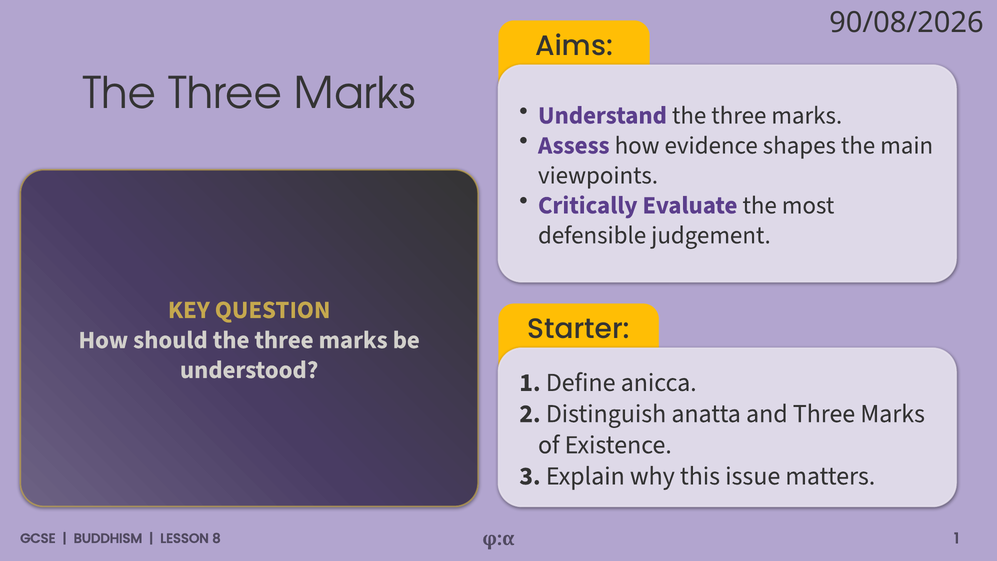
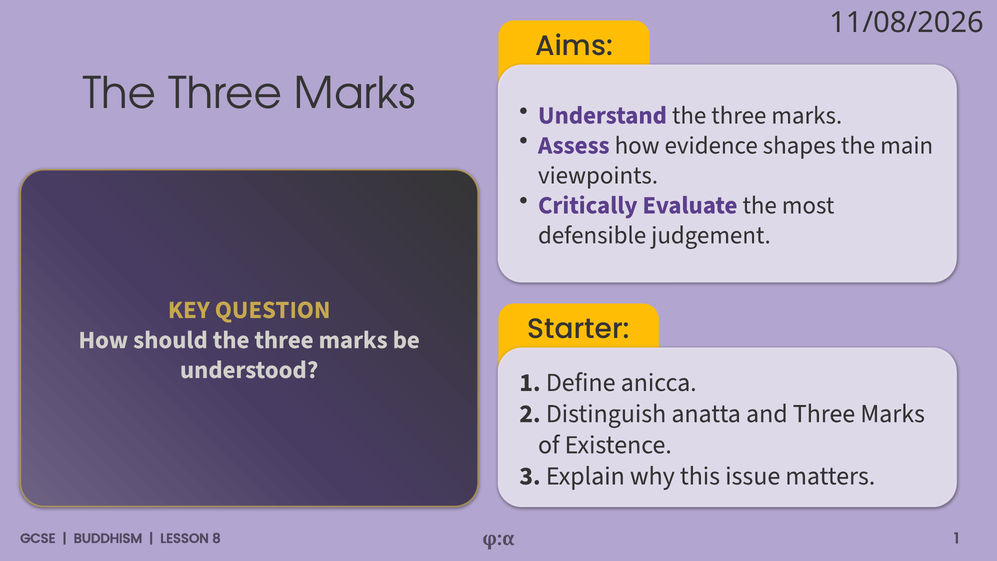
90/08/2026: 90/08/2026 -> 11/08/2026
